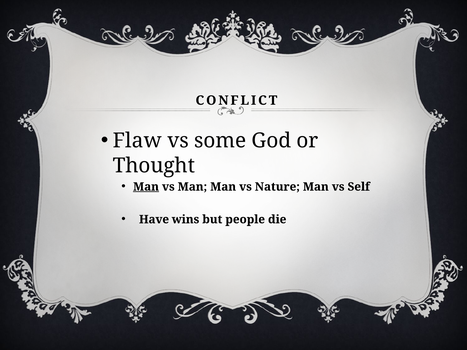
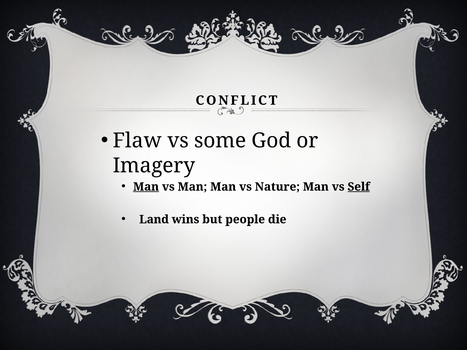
Thought: Thought -> Imagery
Self underline: none -> present
Have: Have -> Land
